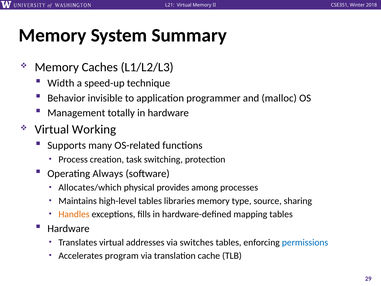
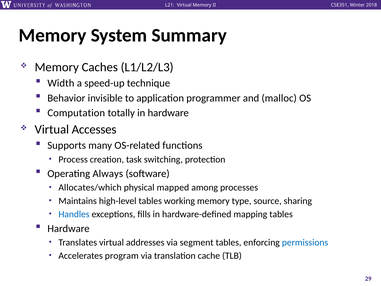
Management: Management -> Computation
Working: Working -> Accesses
provides: provides -> mapped
libraries: libraries -> working
Handles colour: orange -> blue
switches: switches -> segment
